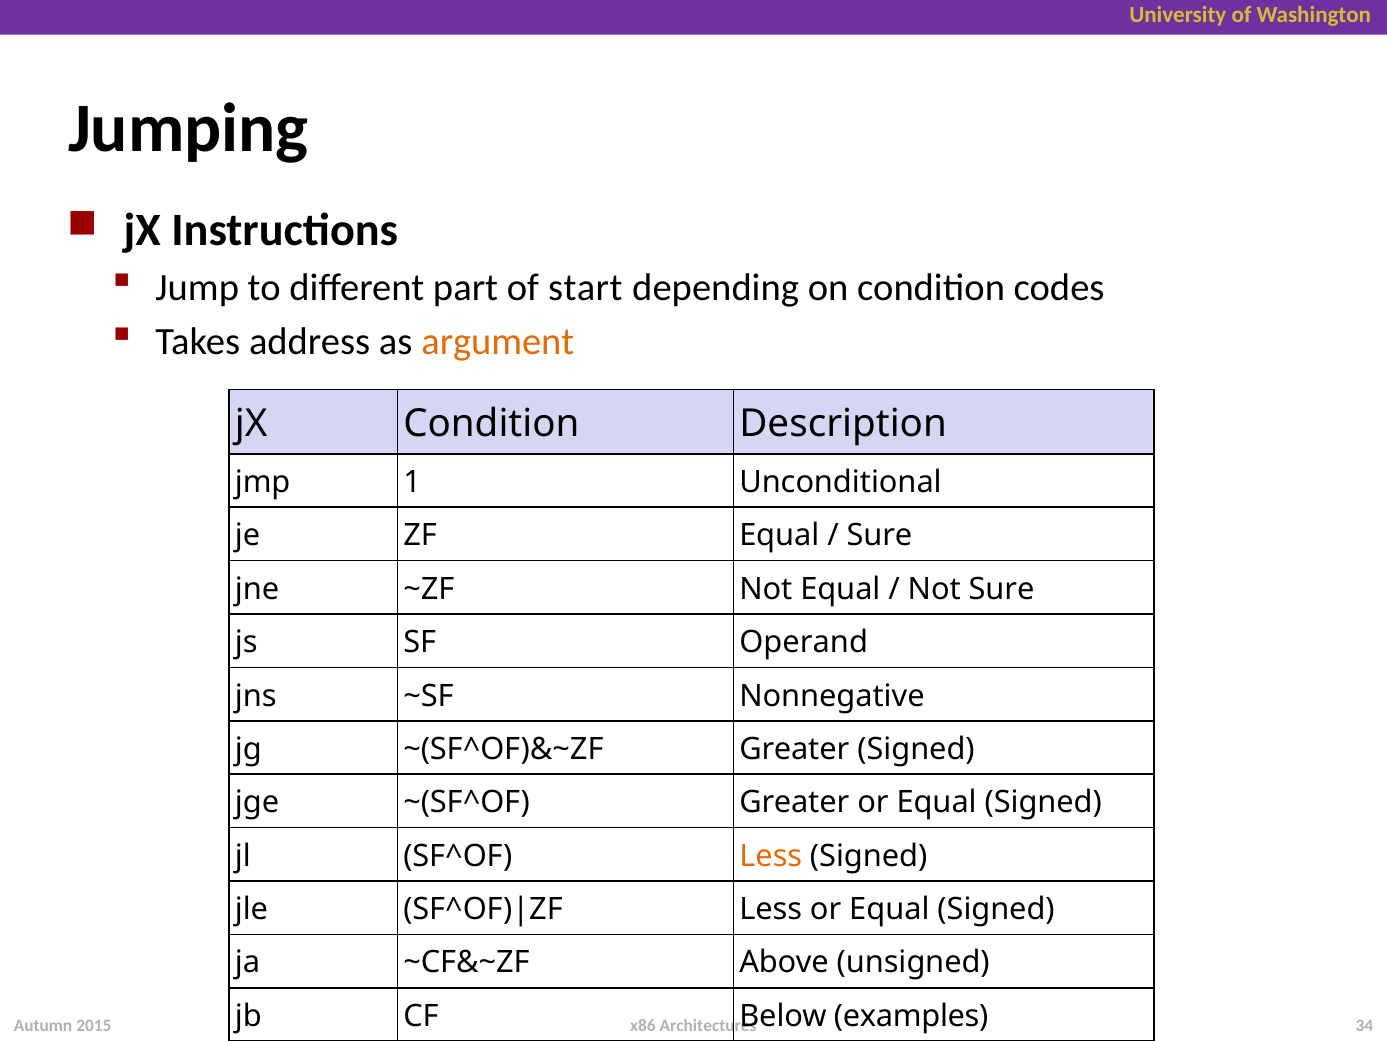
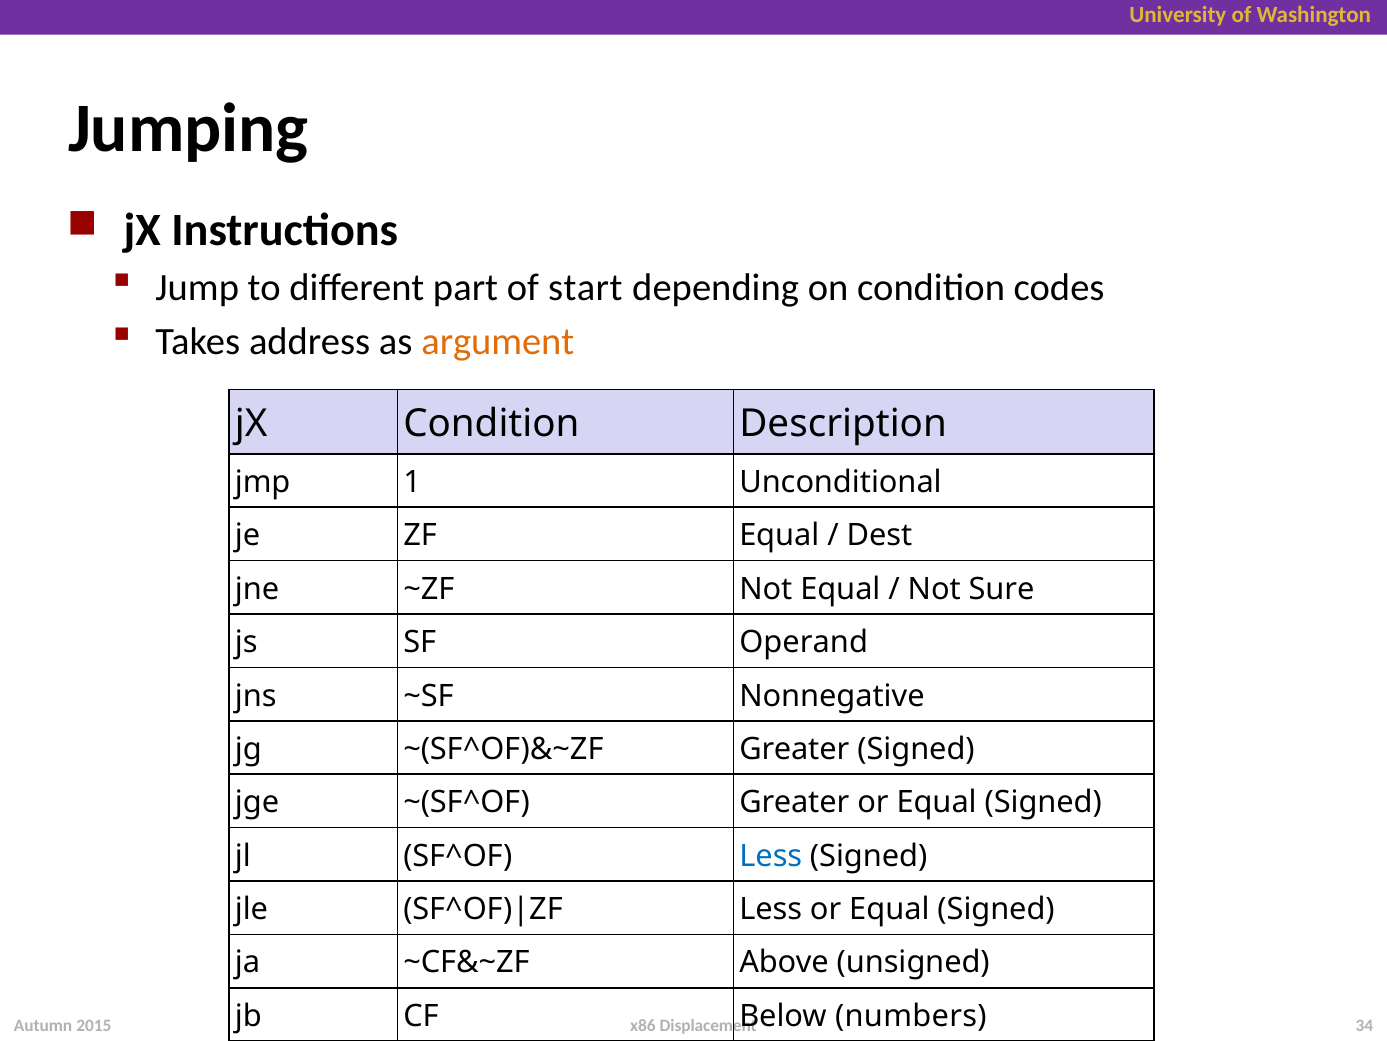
Sure at (880, 535): Sure -> Dest
Less at (771, 855) colour: orange -> blue
examples: examples -> numbers
Architectures: Architectures -> Displacement
